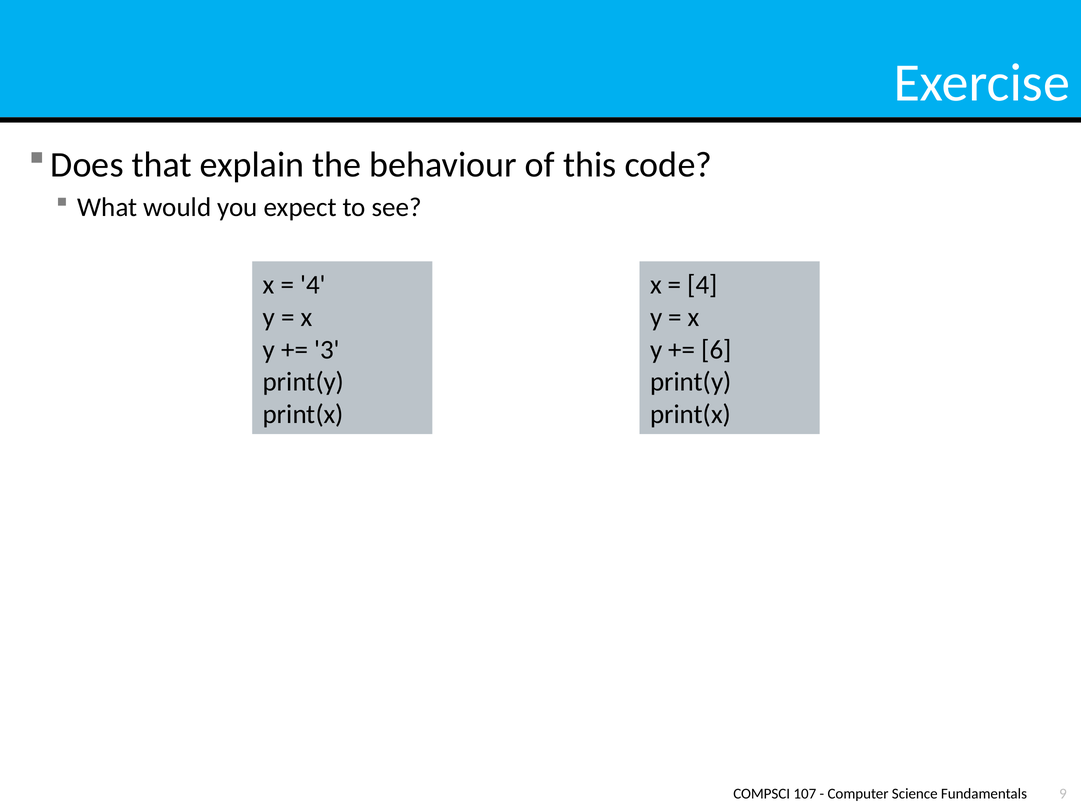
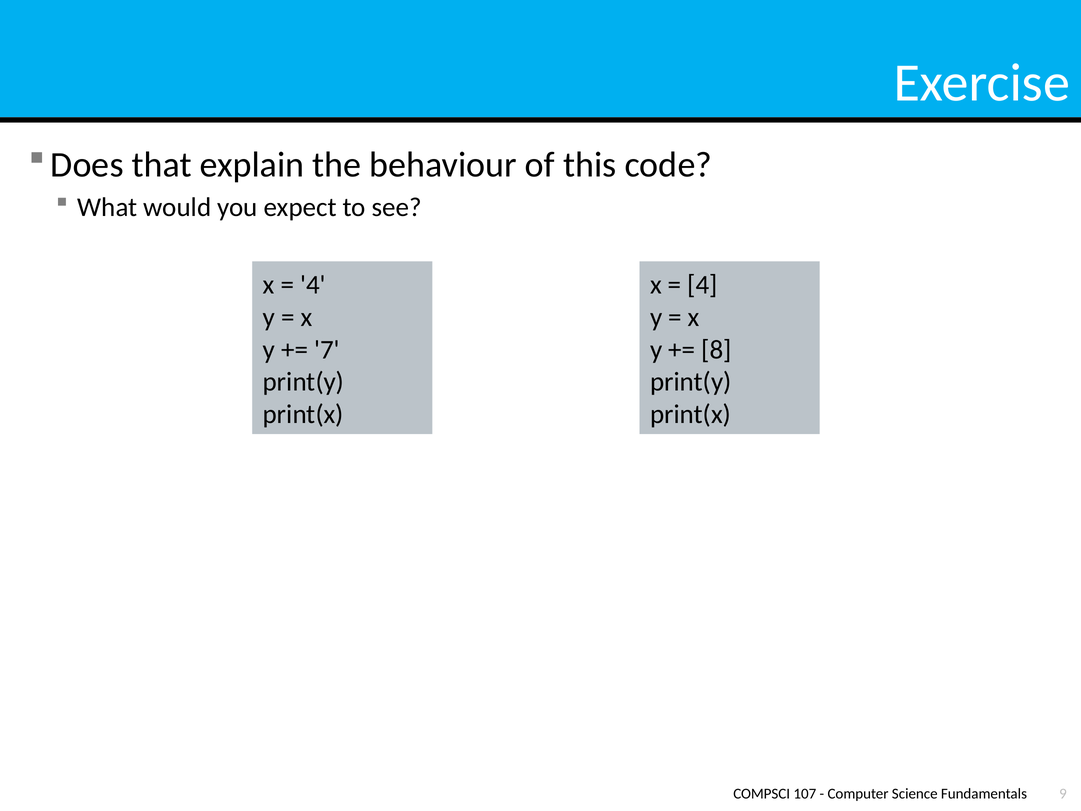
3: 3 -> 7
6: 6 -> 8
